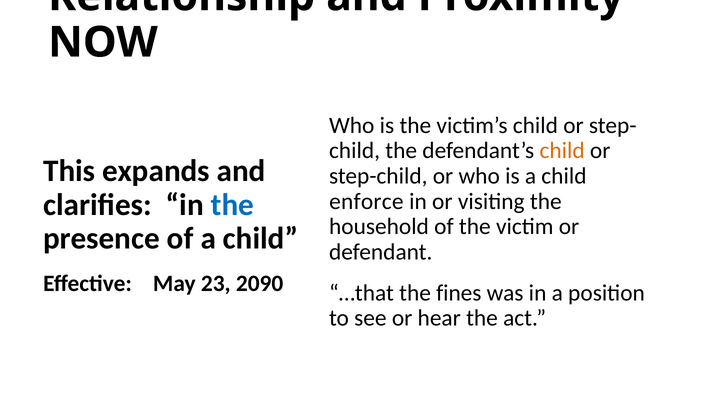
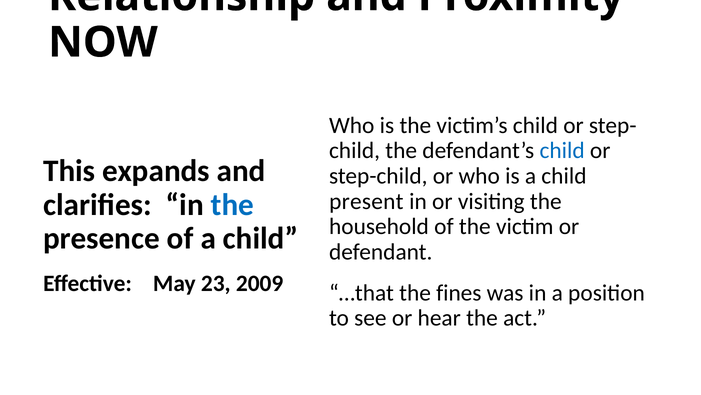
child at (562, 150) colour: orange -> blue
enforce: enforce -> present
2090: 2090 -> 2009
